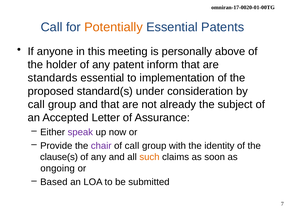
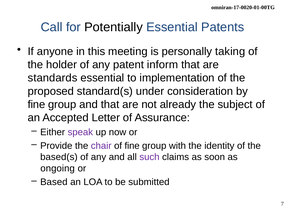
Potentially colour: orange -> black
above: above -> taking
call at (36, 105): call -> fine
of call: call -> fine
clause(s: clause(s -> based(s
such colour: orange -> purple
